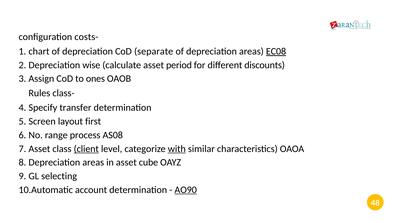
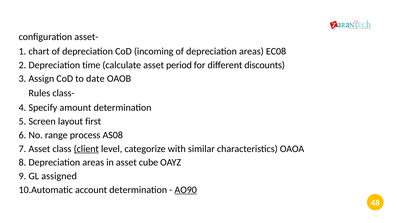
costs-: costs- -> asset-
separate: separate -> incoming
EC08 underline: present -> none
wise: wise -> time
ones: ones -> date
transfer: transfer -> amount
with underline: present -> none
selecting: selecting -> assigned
